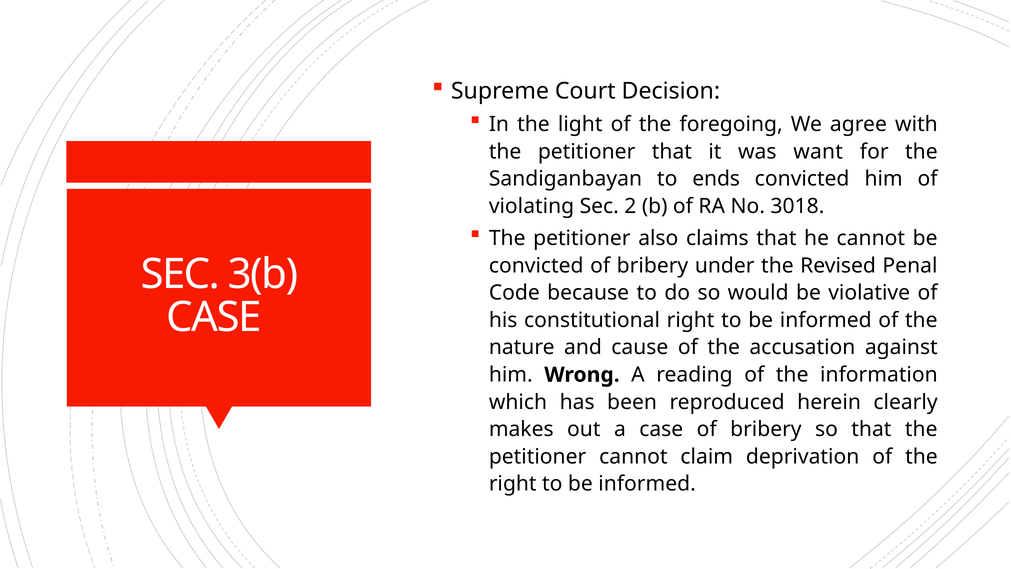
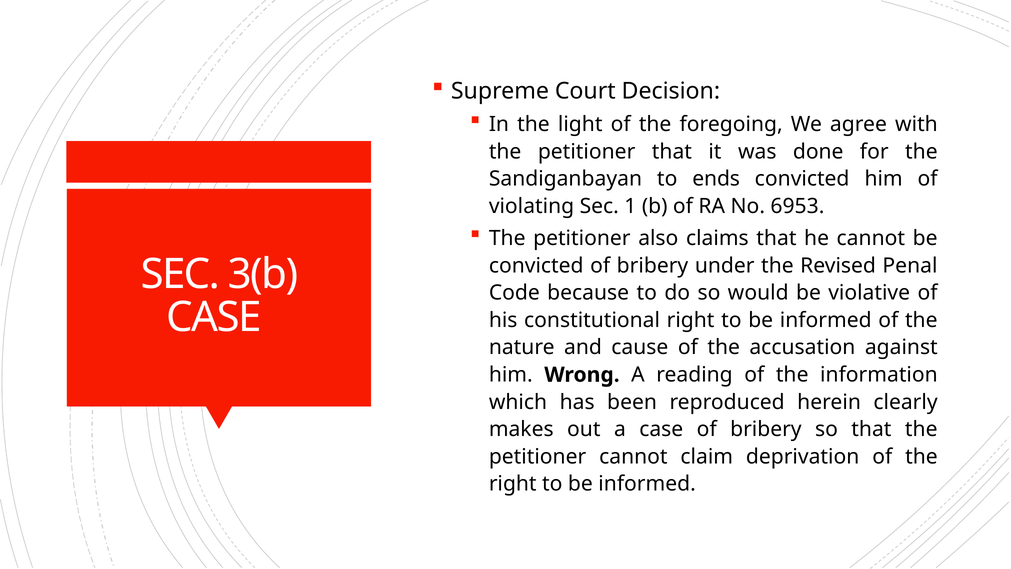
want: want -> done
2: 2 -> 1
3018: 3018 -> 6953
